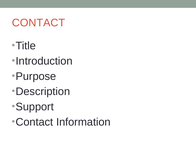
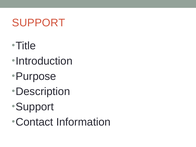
CONTACT at (39, 23): CONTACT -> SUPPORT
